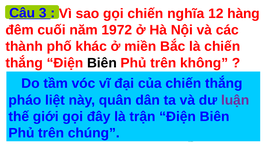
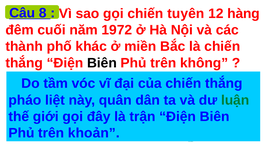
3: 3 -> 8
nghĩa: nghĩa -> tuyên
luận colour: purple -> green
chúng: chúng -> khoản
